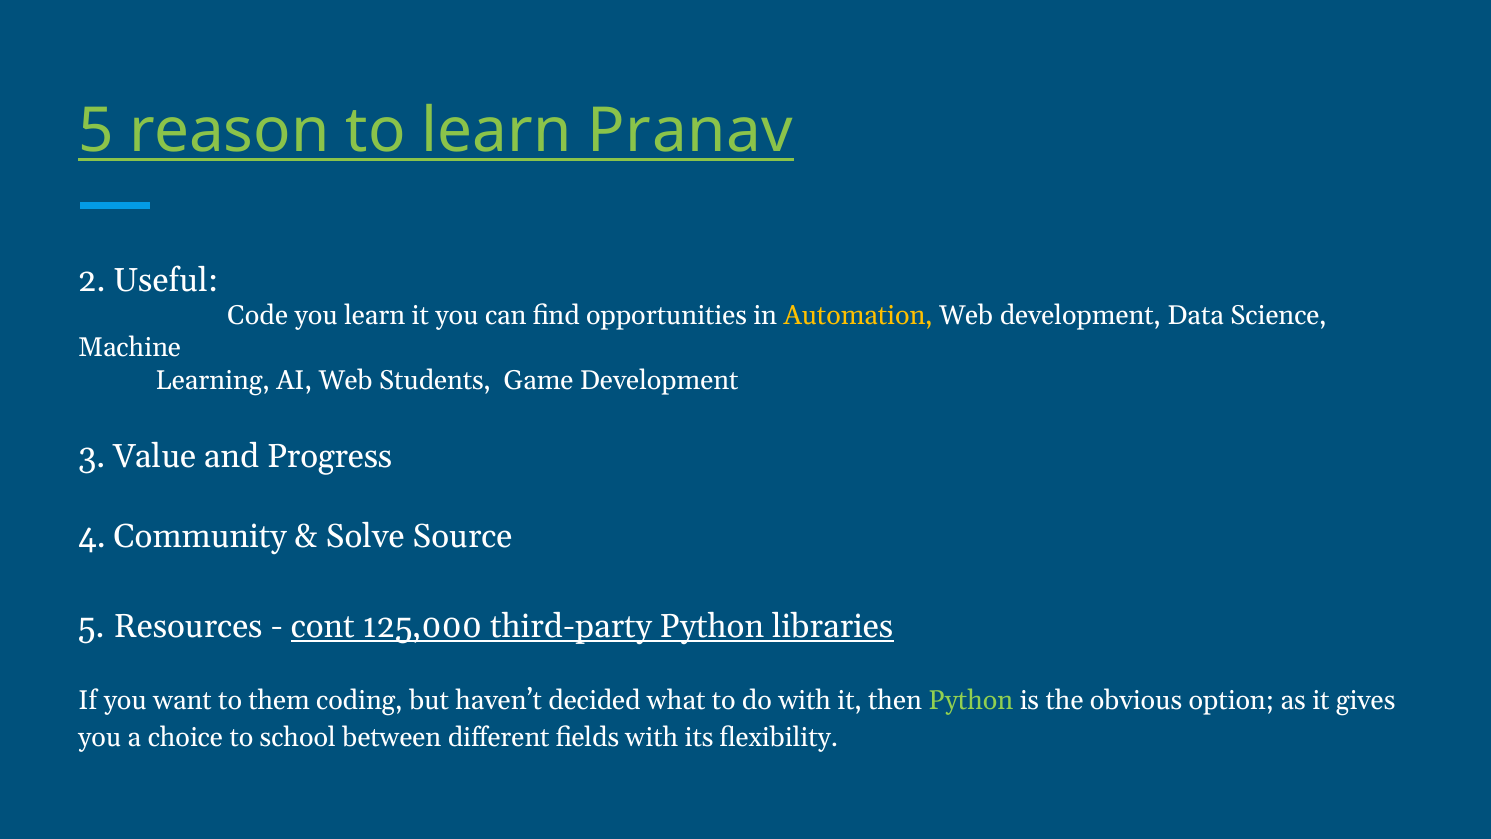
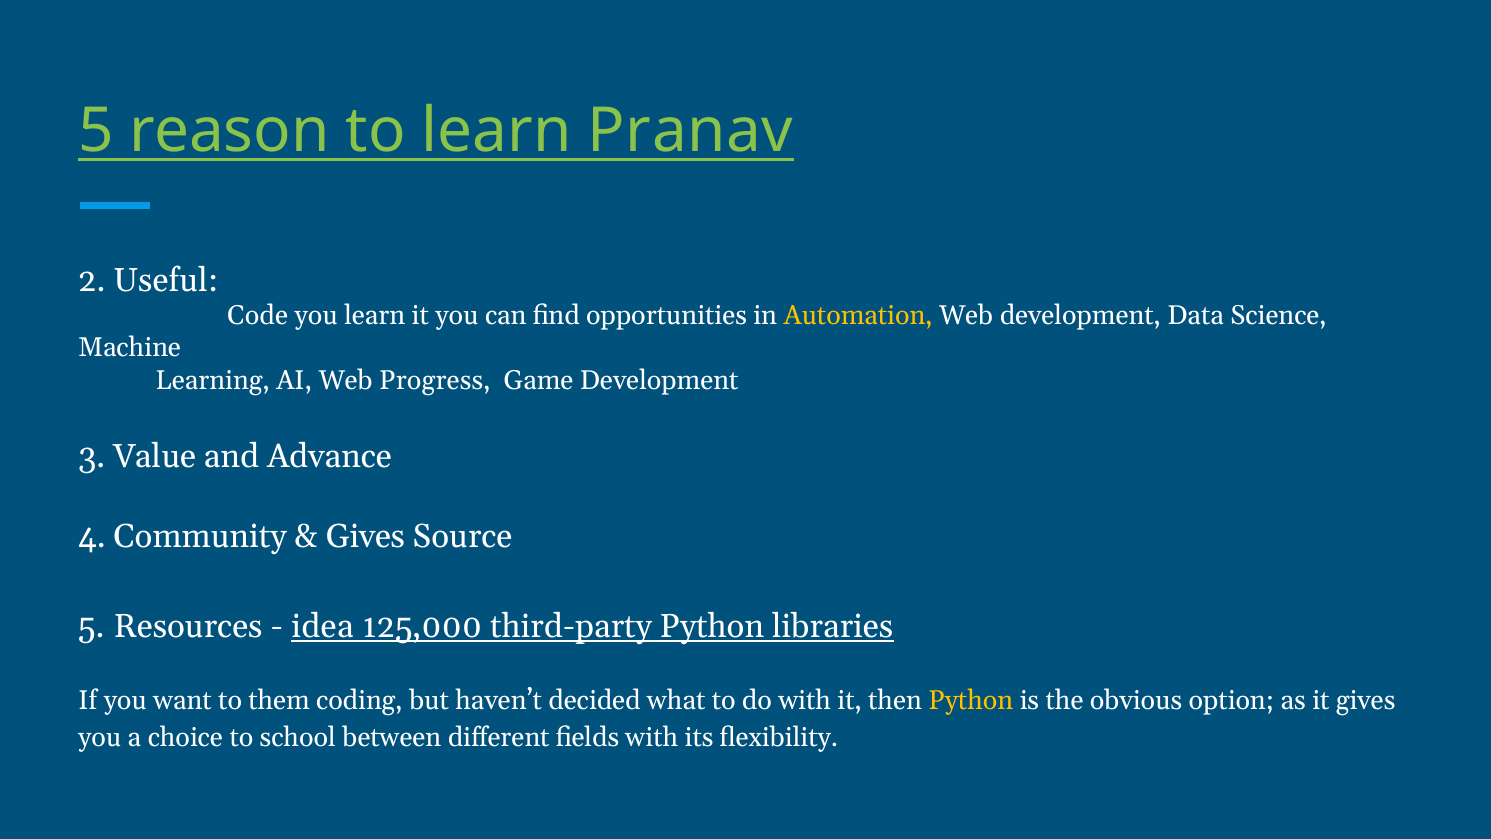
Students: Students -> Progress
Progress: Progress -> Advance
Solve at (365, 536): Solve -> Gives
cont: cont -> idea
Python at (971, 701) colour: light green -> yellow
